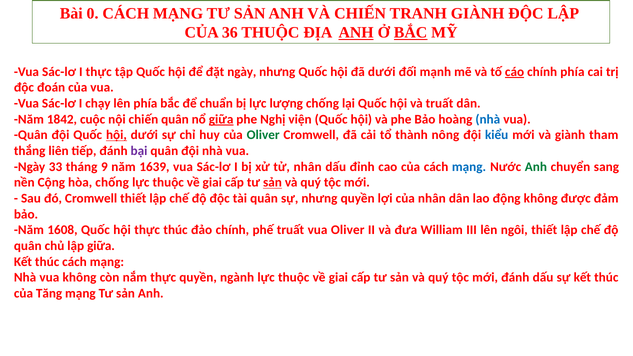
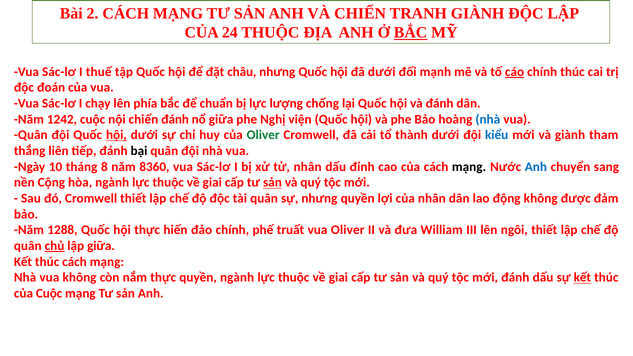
0: 0 -> 2
36: 36 -> 24
ANH at (356, 32) underline: present -> none
I thực: thực -> thuế
đặt ngày: ngày -> châu
chính phía: phía -> thúc
và truất: truất -> đánh
1842: 1842 -> 1242
chiến quân: quân -> đánh
giữa at (221, 119) underline: present -> none
thành nông: nông -> dưới
bại colour: purple -> black
33: 33 -> 10
9: 9 -> 8
1639: 1639 -> 8360
mạng at (469, 167) colour: blue -> black
Anh at (536, 167) colour: green -> blue
hòa chống: chống -> ngành
1608: 1608 -> 1288
thực thúc: thúc -> hiến
chủ underline: none -> present
kết at (582, 278) underline: none -> present
của Tăng: Tăng -> Cuộc
